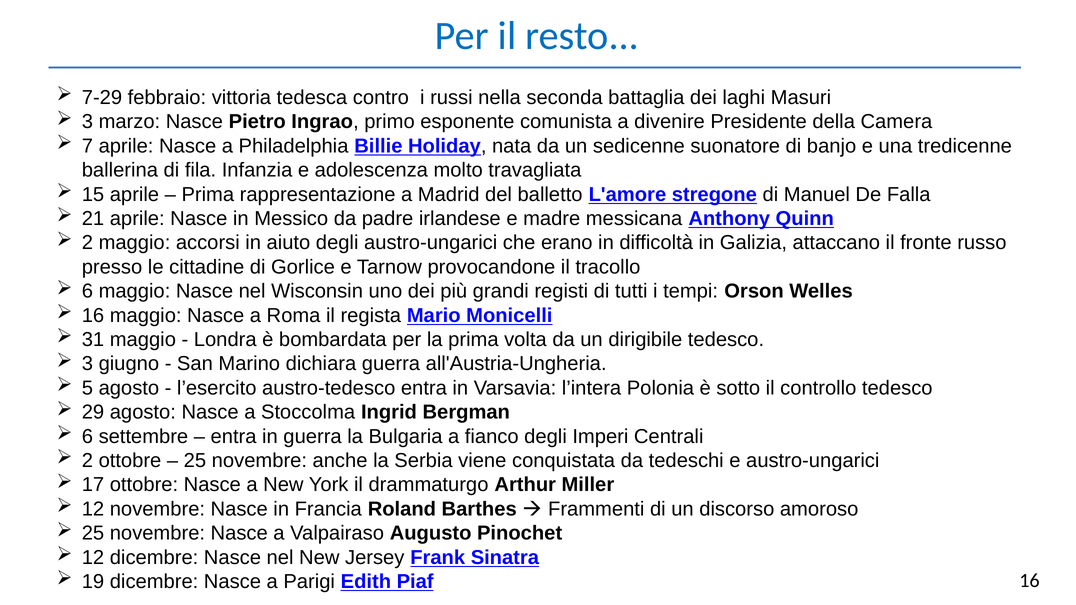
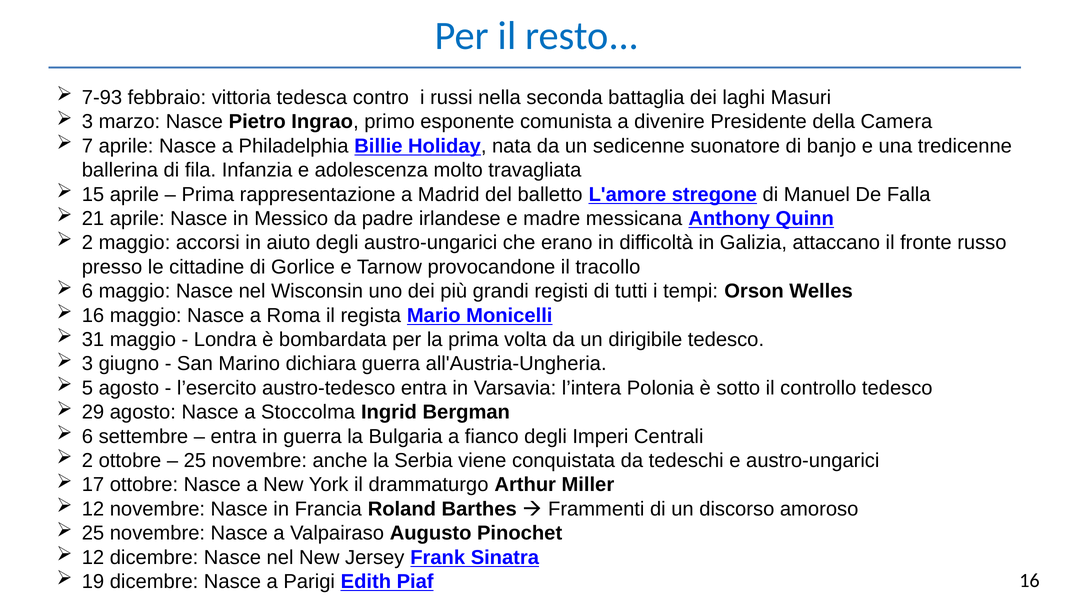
7-29: 7-29 -> 7-93
